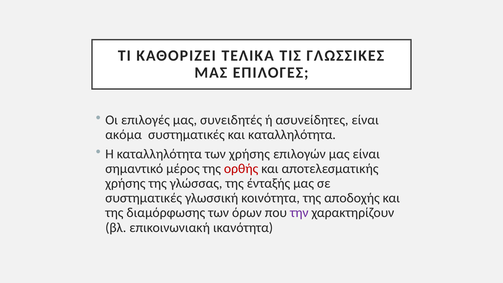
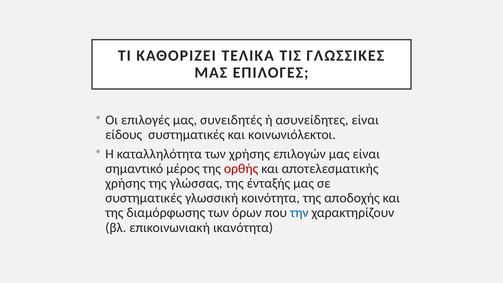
ακόμα: ακόμα -> είδους
και καταλληλότητα: καταλληλότητα -> κοινωνιόλεκτοι
την colour: purple -> blue
